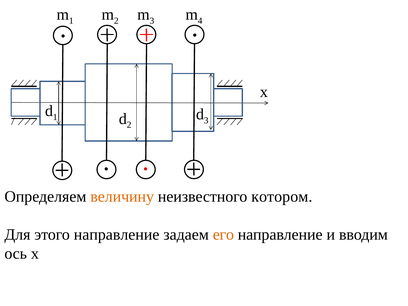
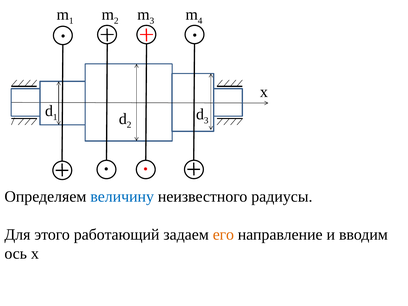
величину colour: orange -> blue
котором: котором -> радиусы
этого направление: направление -> работающий
